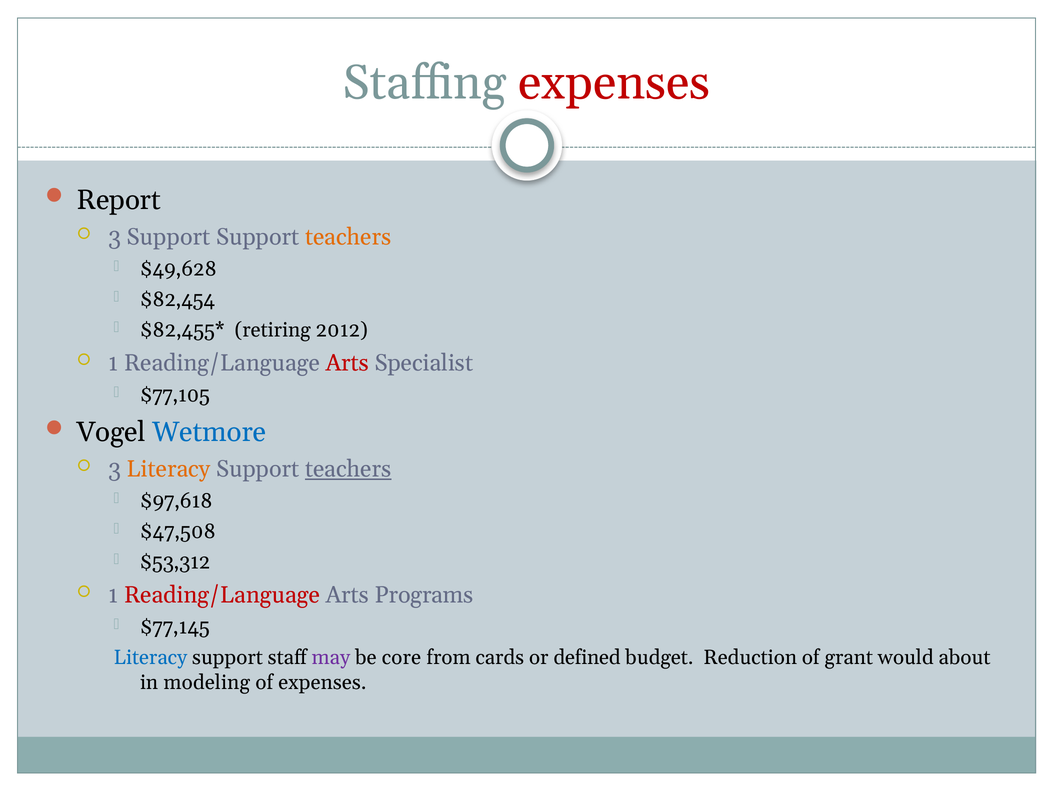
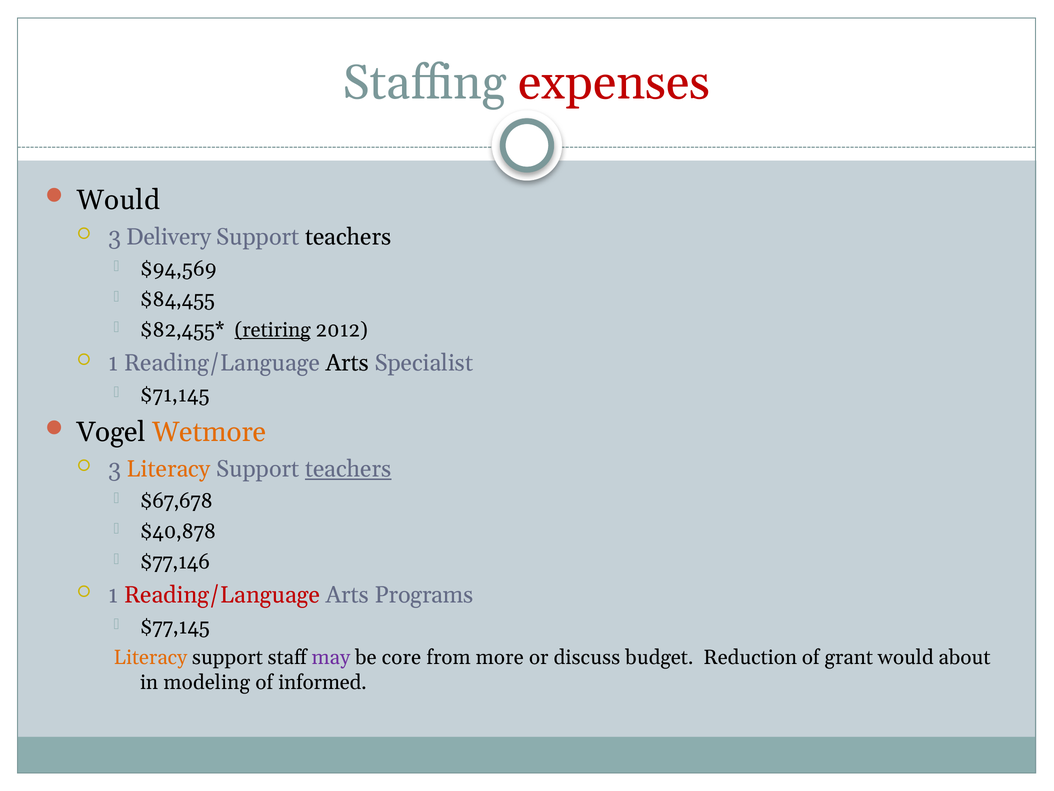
Report at (119, 200): Report -> Would
3 Support: Support -> Delivery
teachers at (348, 237) colour: orange -> black
$49,628: $49,628 -> $94,569
$82,454: $82,454 -> $84,455
retiring underline: none -> present
Arts at (347, 363) colour: red -> black
$77,105: $77,105 -> $71,145
Wetmore colour: blue -> orange
$97,618: $97,618 -> $67,678
$47,508: $47,508 -> $40,878
$53,312: $53,312 -> $77,146
Literacy at (150, 657) colour: blue -> orange
cards: cards -> more
defined: defined -> discuss
of expenses: expenses -> informed
